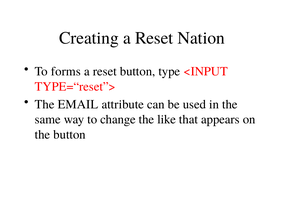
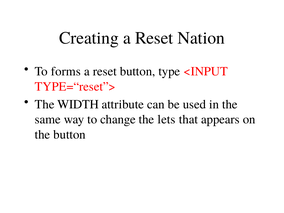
EMAIL: EMAIL -> WIDTH
like: like -> lets
